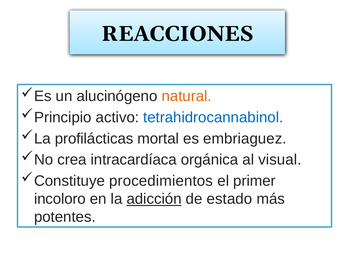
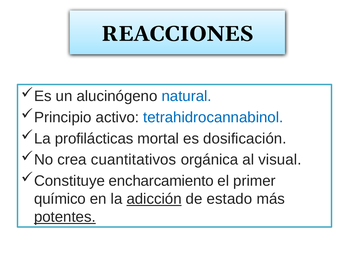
natural colour: orange -> blue
embriaguez: embriaguez -> dosificación
intracardíaca: intracardíaca -> cuantitativos
procedimientos: procedimientos -> encharcamiento
incoloro: incoloro -> químico
potentes underline: none -> present
